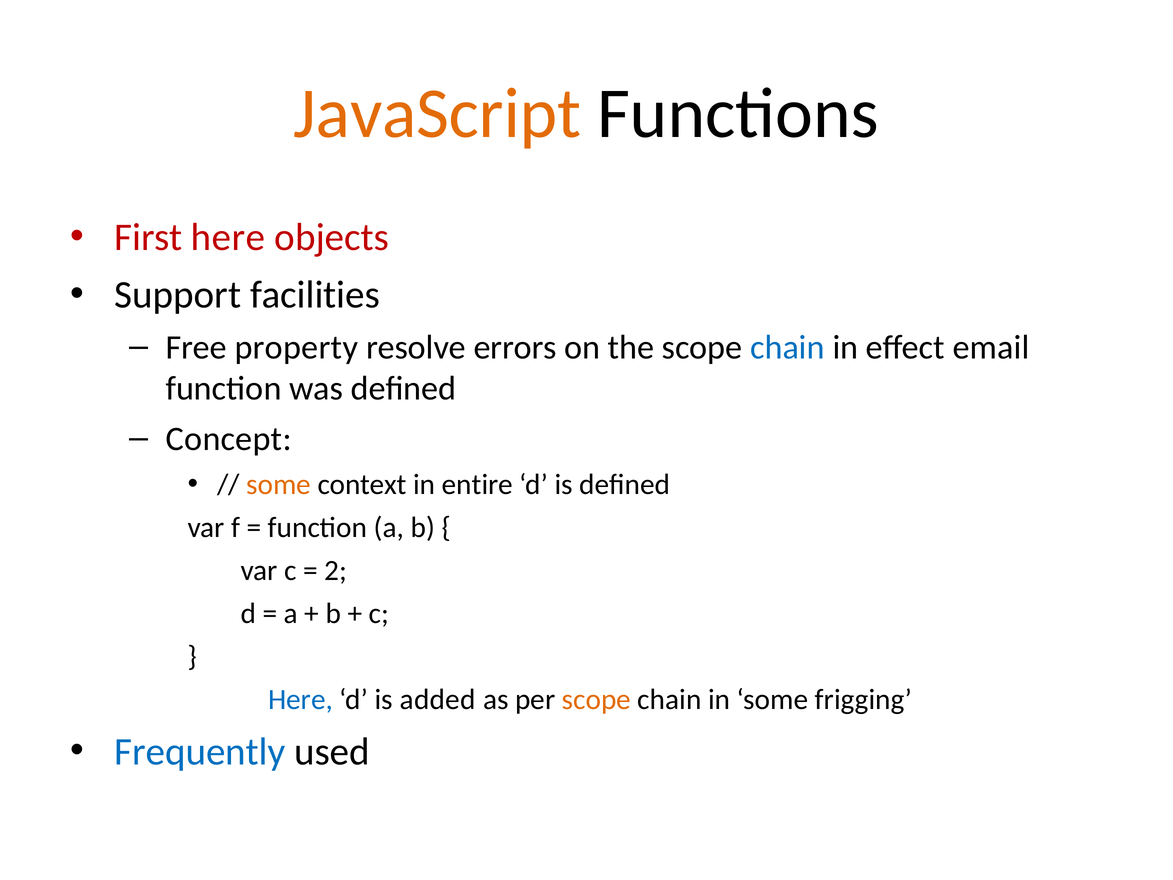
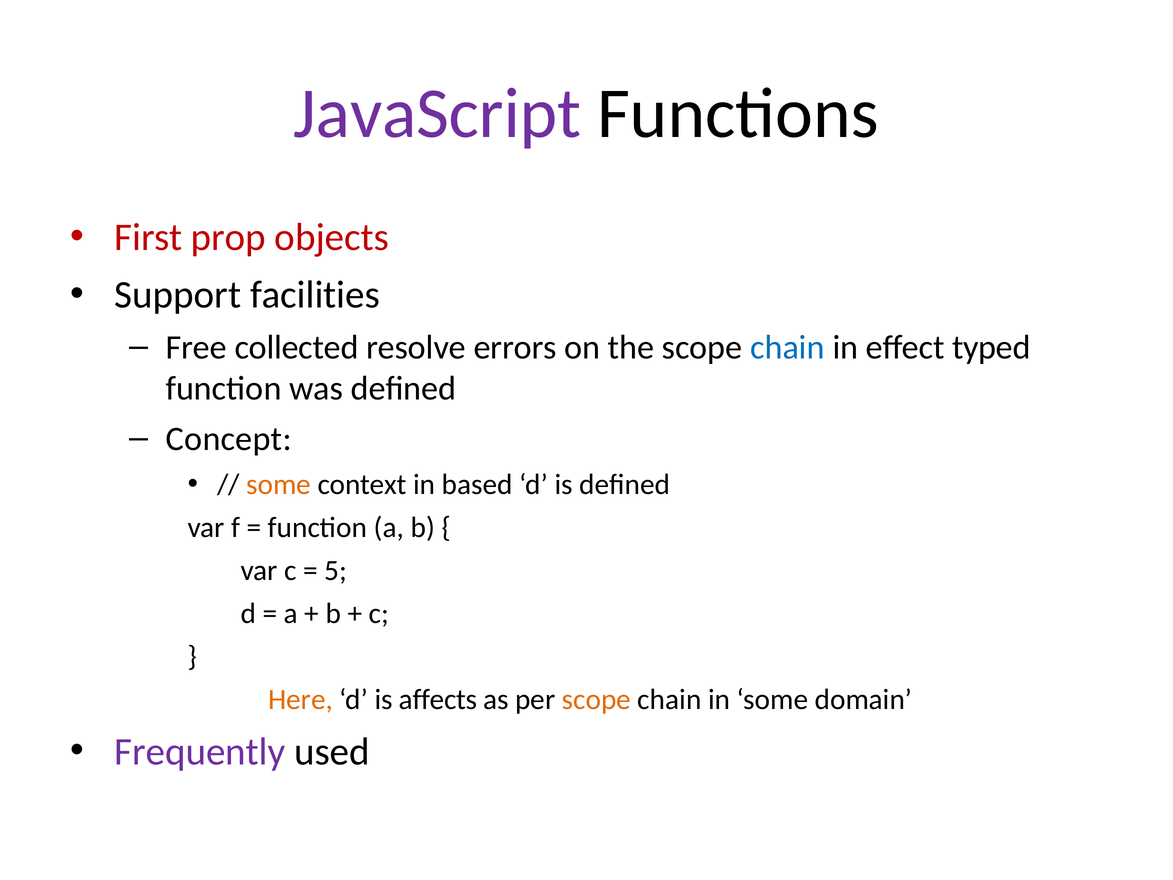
JavaScript colour: orange -> purple
First here: here -> prop
property: property -> collected
email: email -> typed
entire: entire -> based
2: 2 -> 5
Here at (301, 699) colour: blue -> orange
added: added -> affects
frigging: frigging -> domain
Frequently colour: blue -> purple
